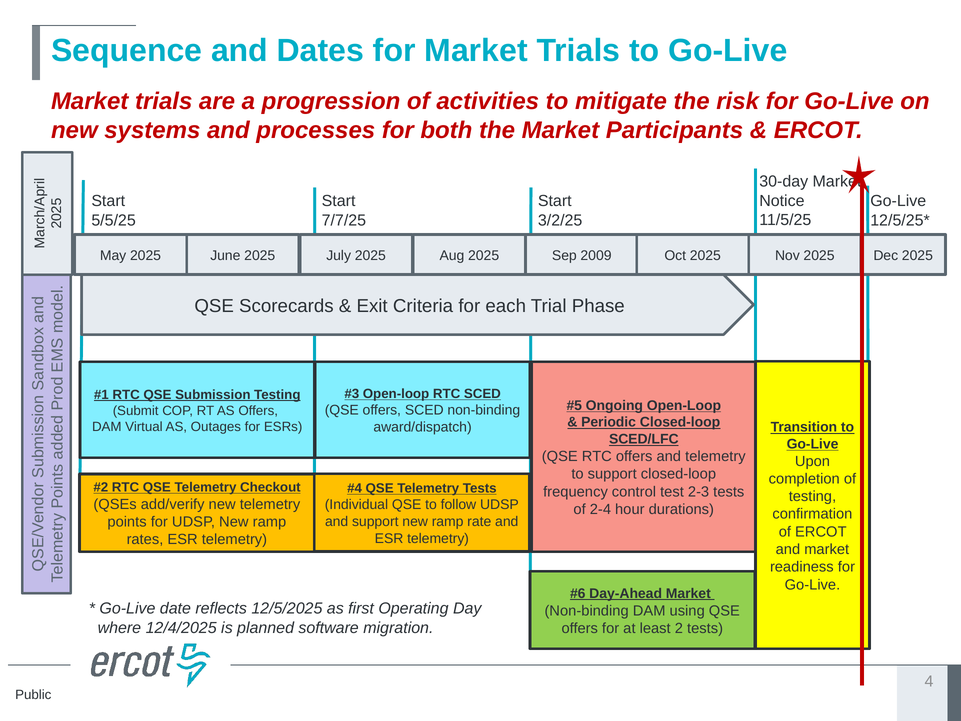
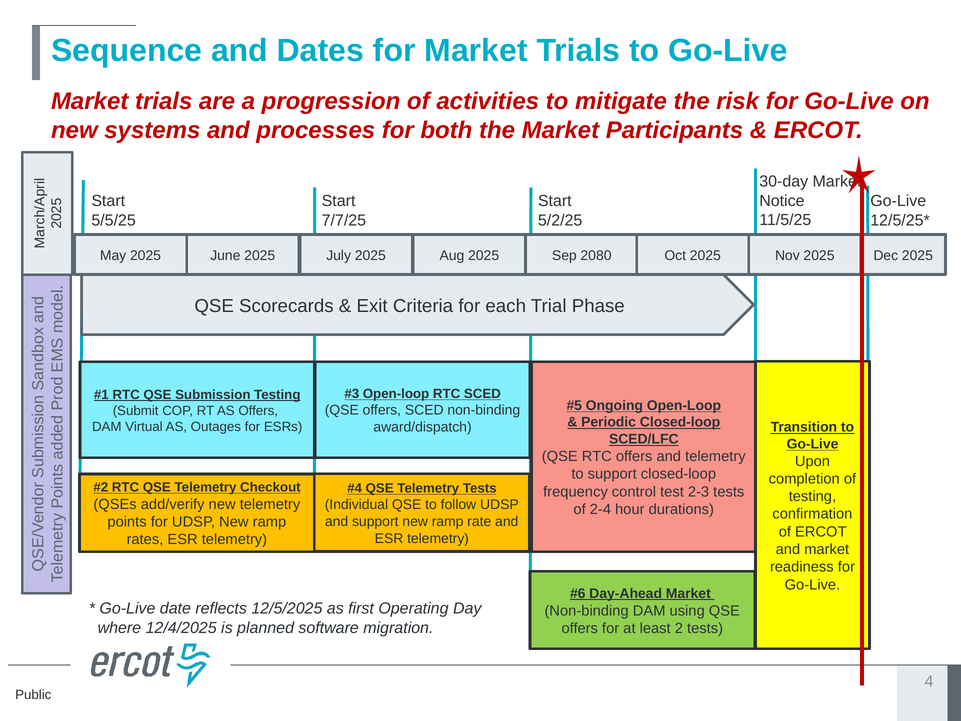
3/2/25: 3/2/25 -> 5/2/25
2009: 2009 -> 2080
